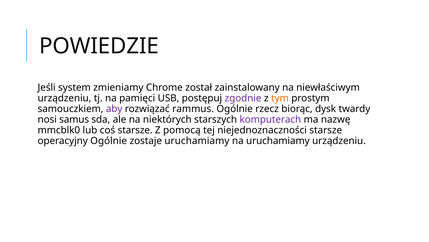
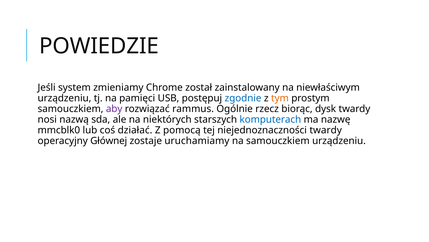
zgodnie colour: purple -> blue
samus: samus -> nazwą
komputerach colour: purple -> blue
coś starsze: starsze -> działać
niejednoznaczności starsze: starsze -> twardy
operacyjny Ogólnie: Ogólnie -> Głównej
na uruchamiamy: uruchamiamy -> samouczkiem
